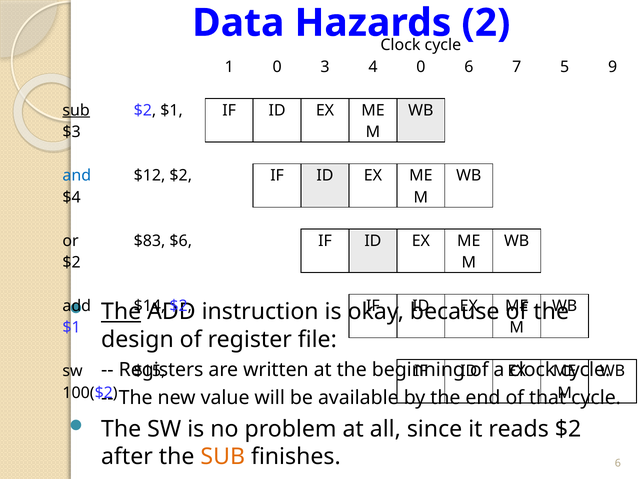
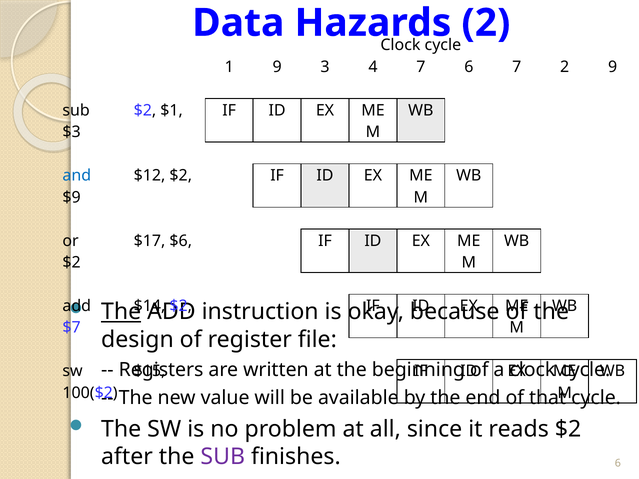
1 0: 0 -> 9
4 0: 0 -> 7
7 5: 5 -> 2
sub at (76, 110) underline: present -> none
$4: $4 -> $9
$83: $83 -> $17
$1 at (72, 328): $1 -> $7
SUB at (223, 457) colour: orange -> purple
